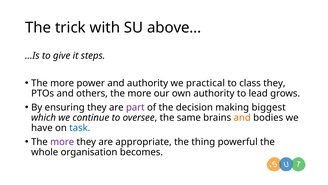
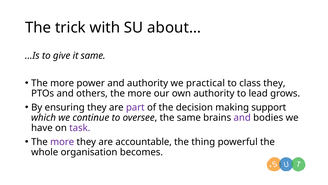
above…: above… -> about…
it steps: steps -> same
biggest: biggest -> support
and at (242, 117) colour: orange -> purple
task colour: blue -> purple
appropriate: appropriate -> accountable
